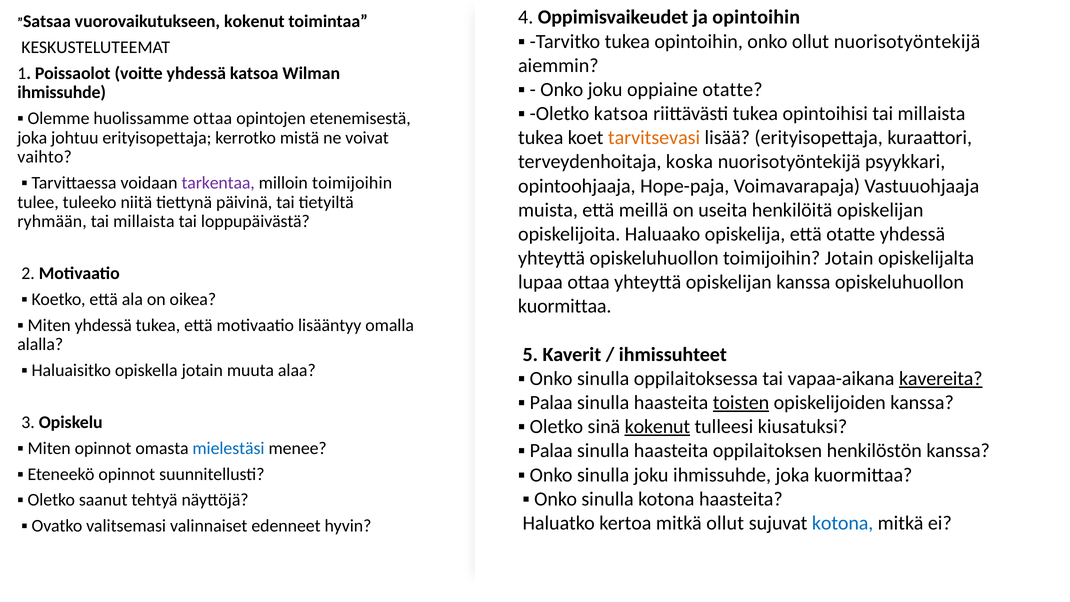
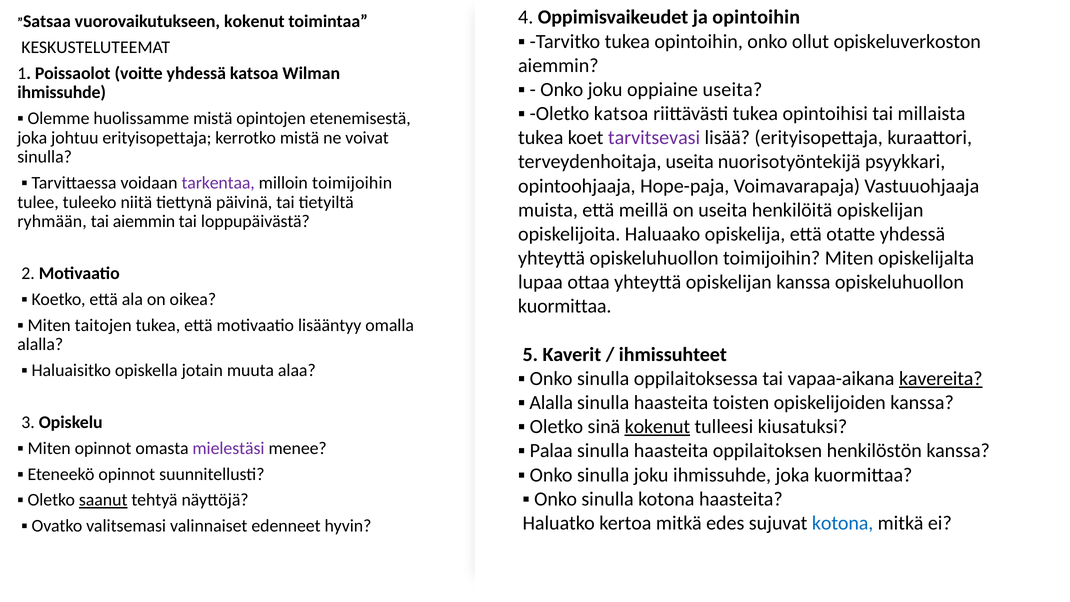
ollut nuorisotyöntekijä: nuorisotyöntekijä -> opiskeluverkoston
oppiaine otatte: otatte -> useita
huolissamme ottaa: ottaa -> mistä
tarvitsevasi colour: orange -> purple
vaihto at (45, 157): vaihto -> sinulla
terveydenhoitaja koska: koska -> useita
millaista at (144, 221): millaista -> aiemmin
toimijoihin Jotain: Jotain -> Miten
Miten yhdessä: yhdessä -> taitojen
Palaa at (551, 403): Palaa -> Alalla
toisten underline: present -> none
mielestäsi colour: blue -> purple
saanut underline: none -> present
mitkä ollut: ollut -> edes
